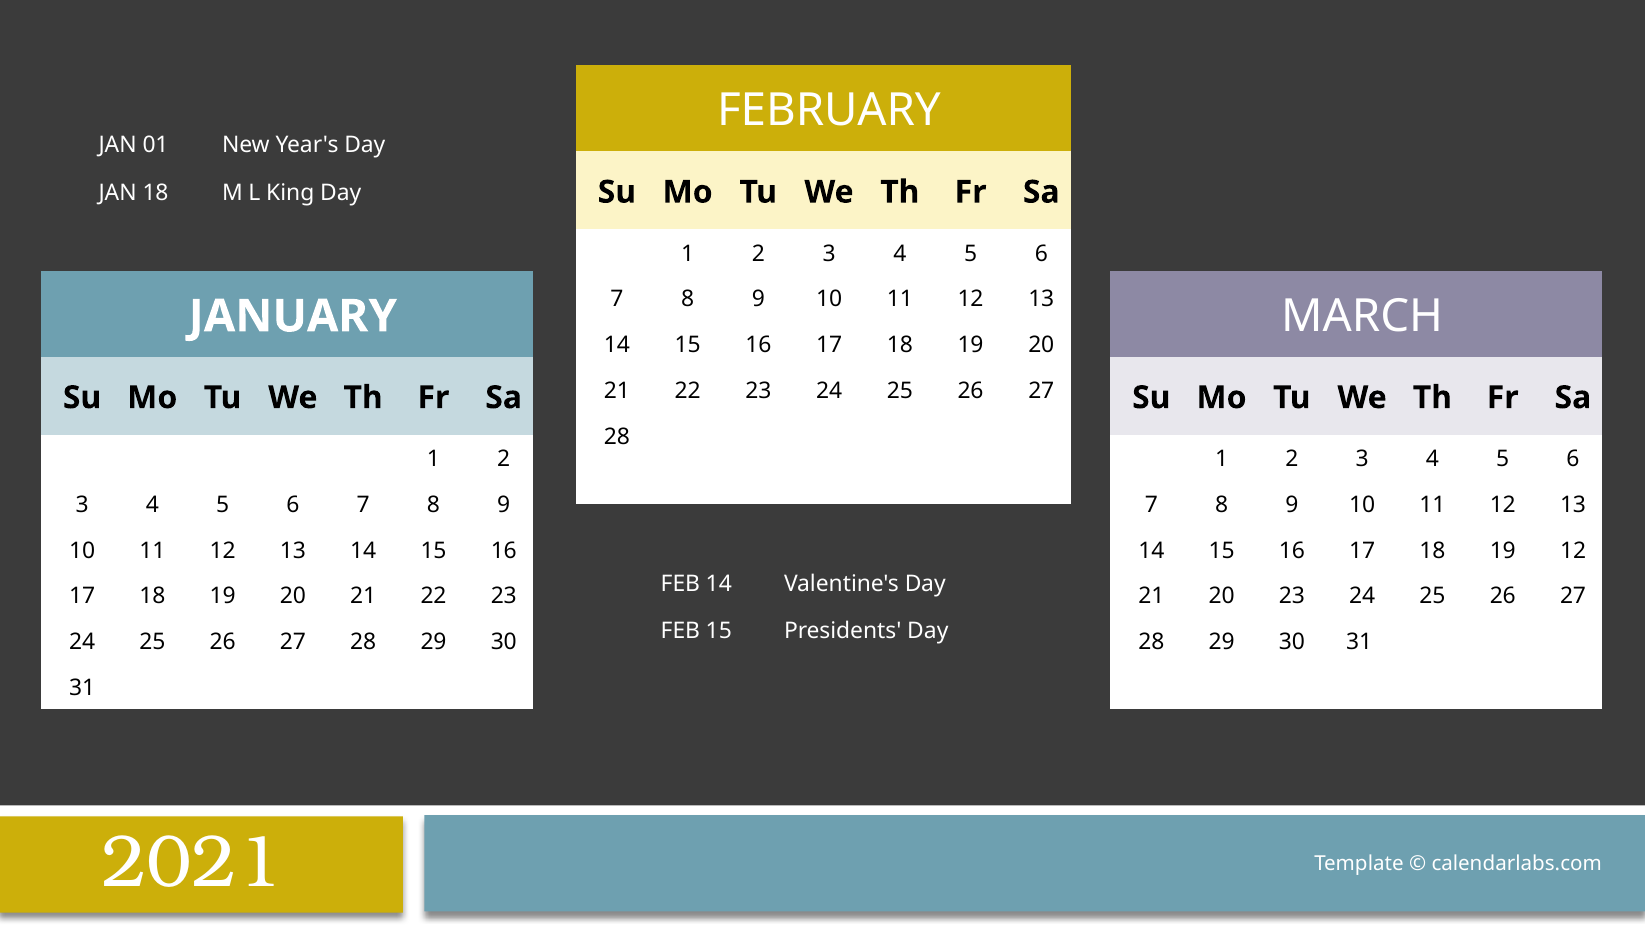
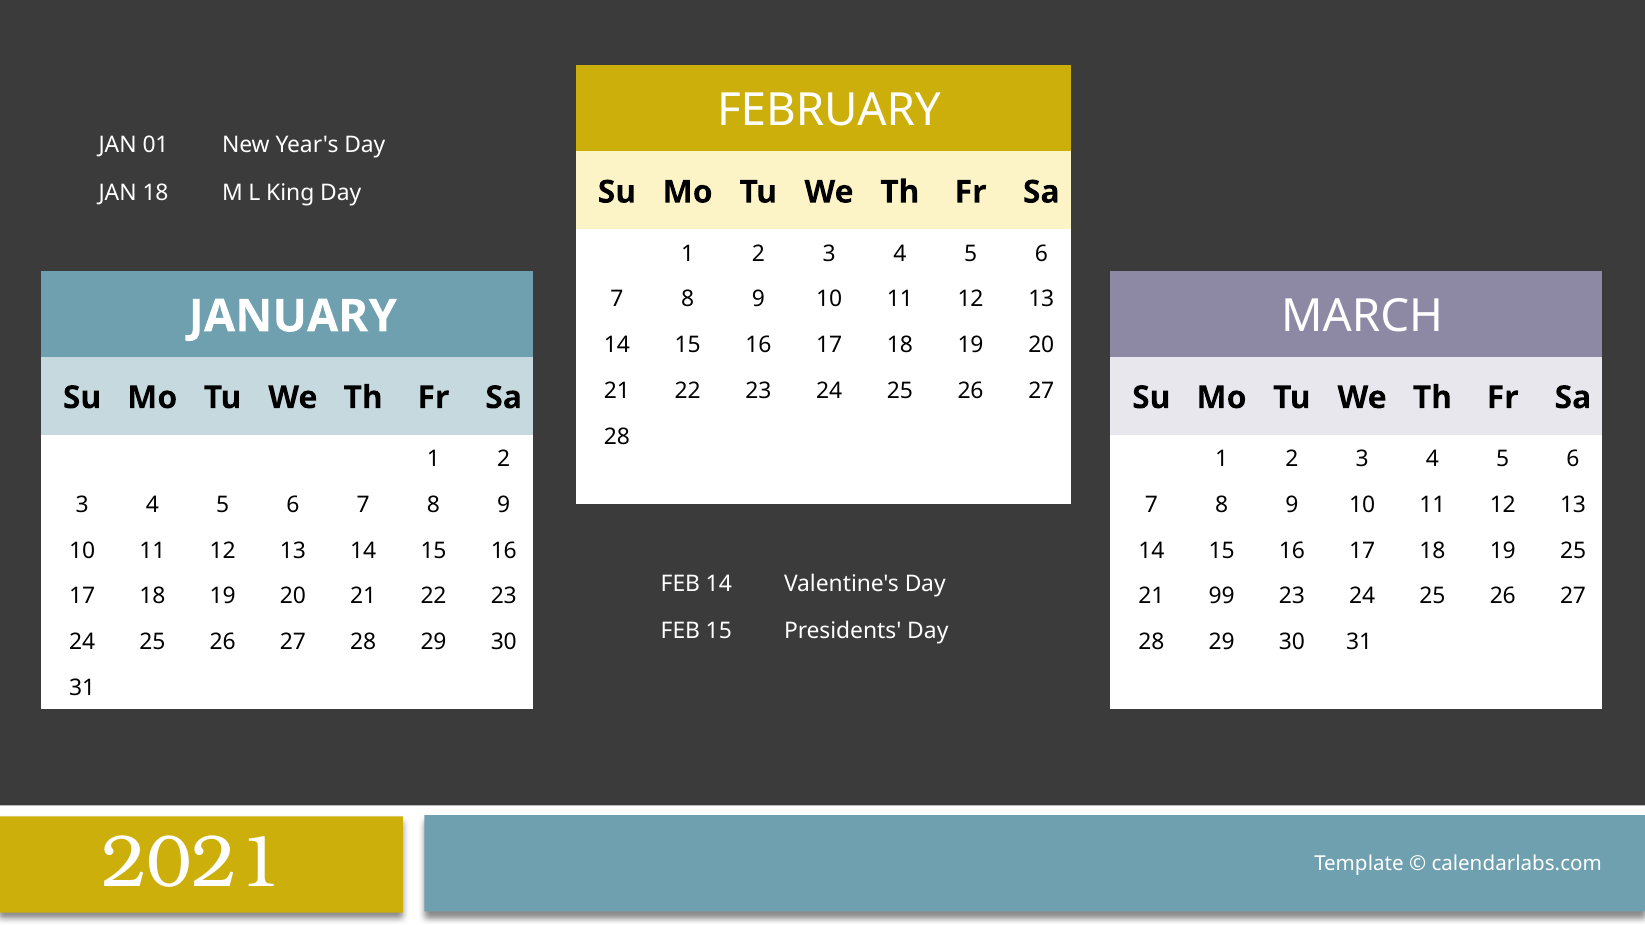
19 12: 12 -> 25
21 20: 20 -> 99
